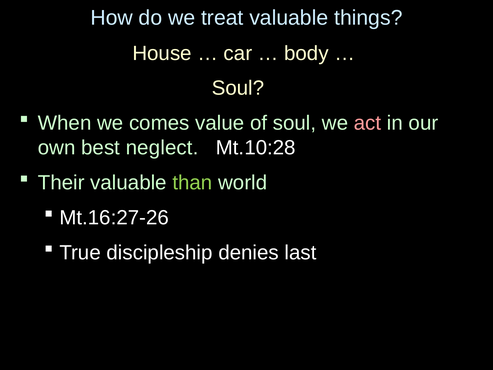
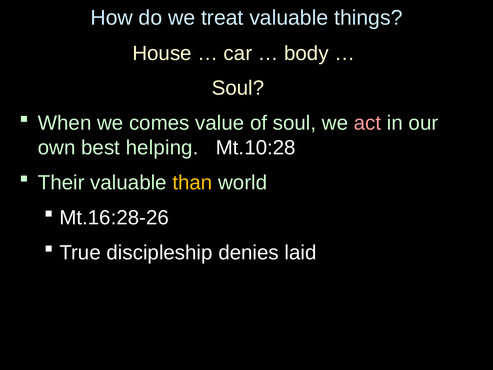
neglect: neglect -> helping
than colour: light green -> yellow
Mt.16:27-26: Mt.16:27-26 -> Mt.16:28-26
last: last -> laid
